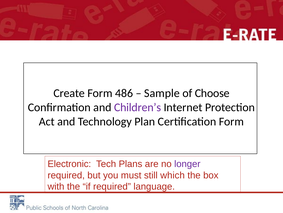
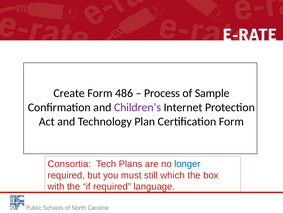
Sample: Sample -> Process
Choose: Choose -> Sample
Electronic: Electronic -> Consortia
longer colour: purple -> blue
